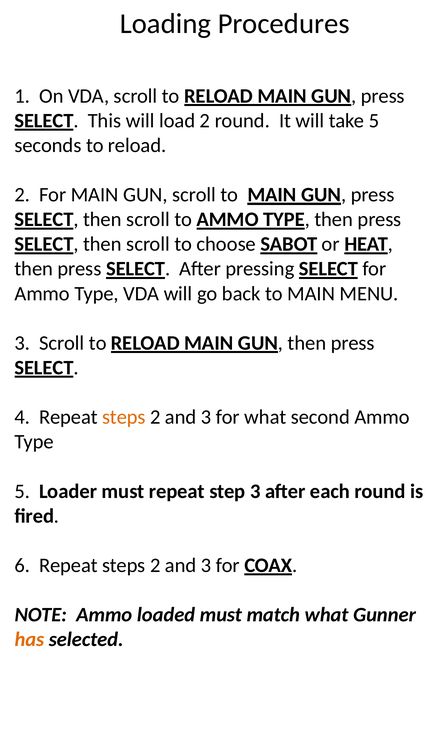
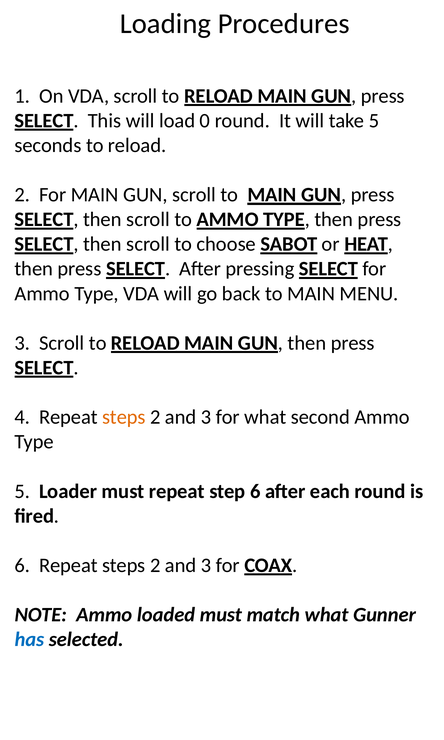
load 2: 2 -> 0
step 3: 3 -> 6
has colour: orange -> blue
